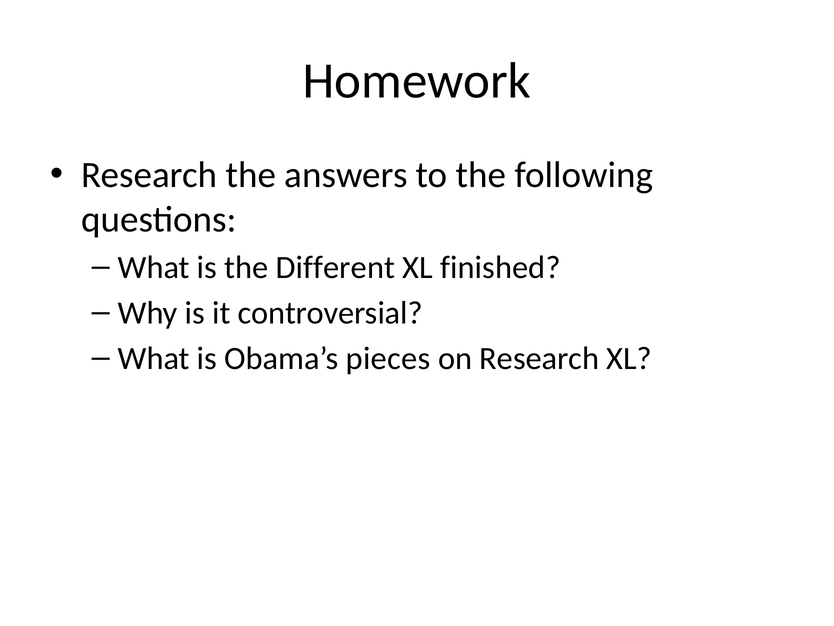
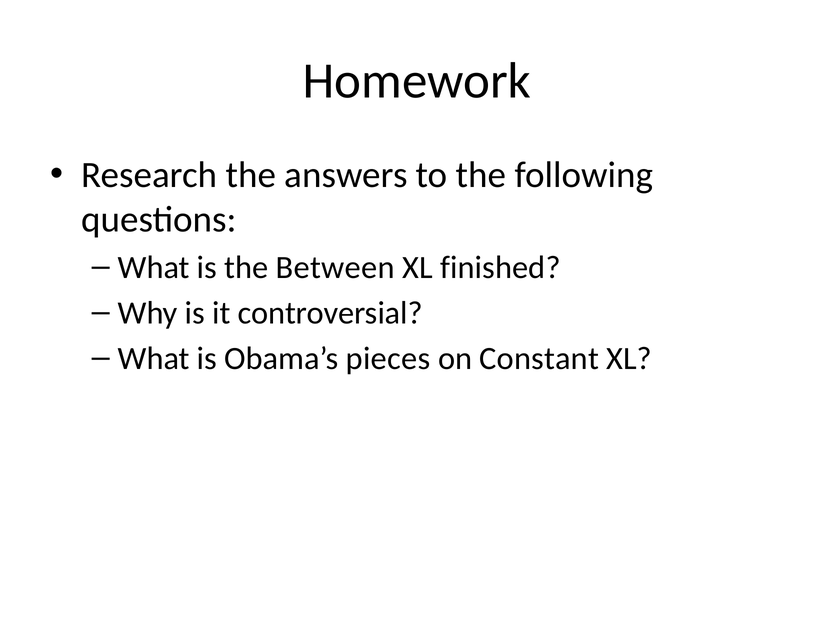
Different: Different -> Between
on Research: Research -> Constant
